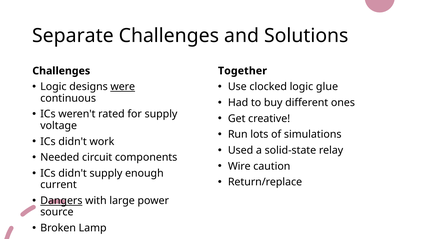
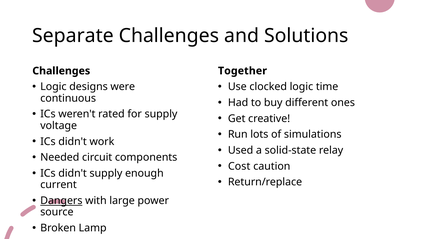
glue: glue -> time
were underline: present -> none
Wire: Wire -> Cost
